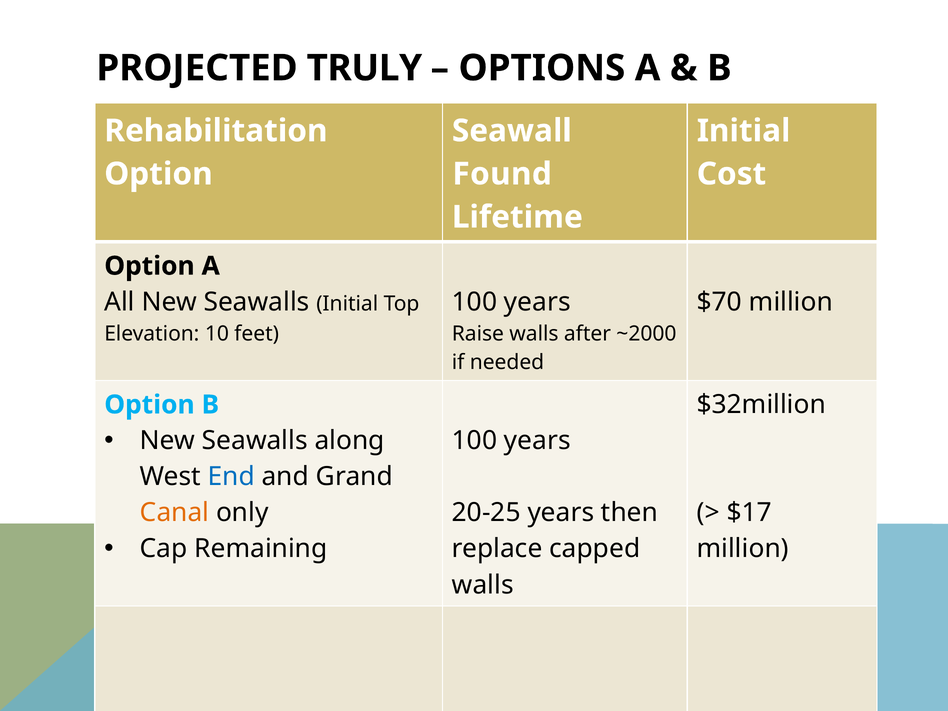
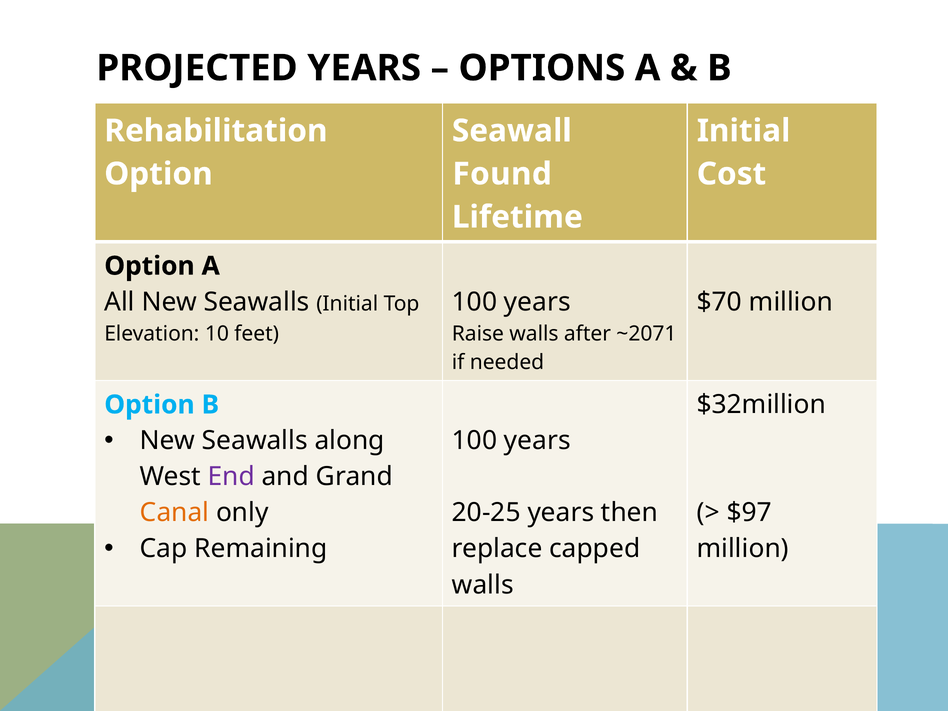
PROJECTED TRULY: TRULY -> YEARS
~2000: ~2000 -> ~2071
End colour: blue -> purple
$17: $17 -> $97
